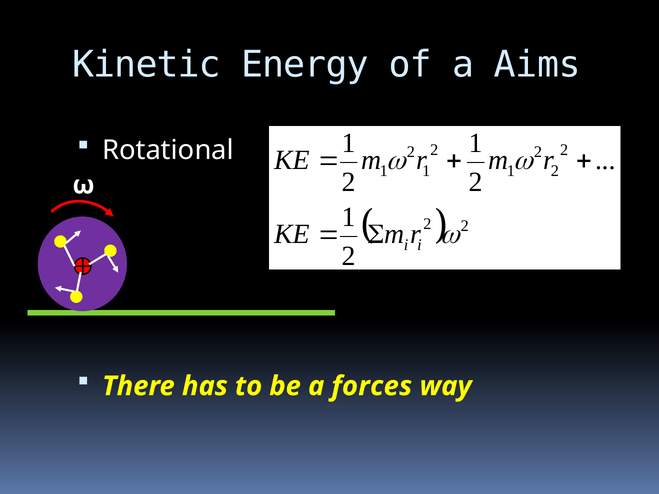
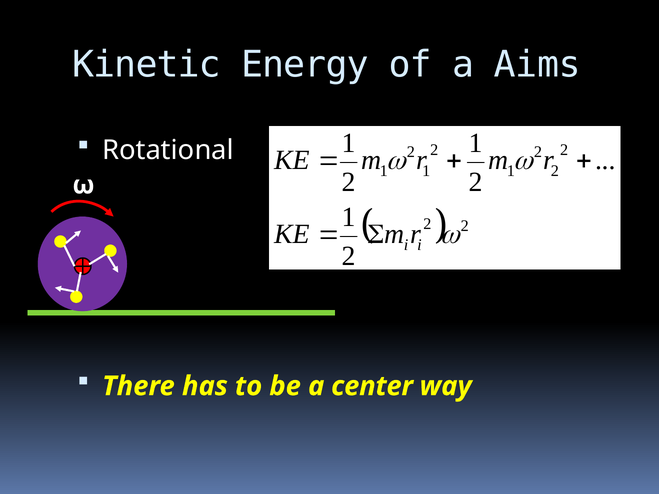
forces: forces -> center
